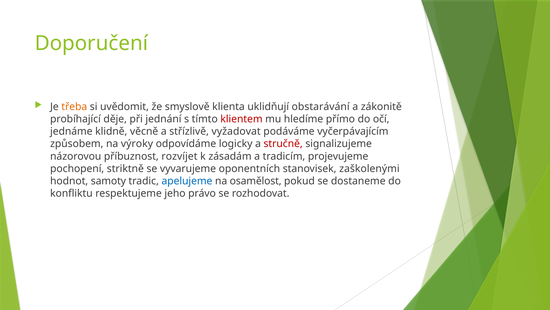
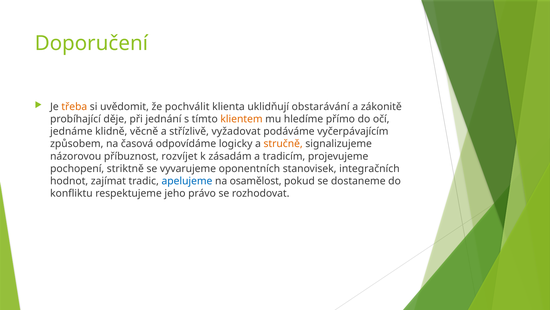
smyslově: smyslově -> pochválit
klientem colour: red -> orange
výroky: výroky -> časová
stručně colour: red -> orange
zaškolenými: zaškolenými -> integračních
samoty: samoty -> zajímat
